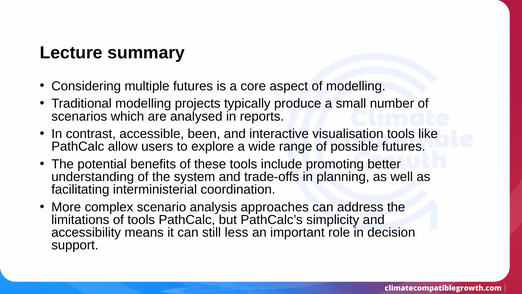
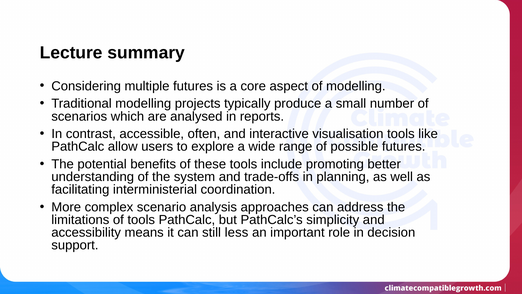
been: been -> often
